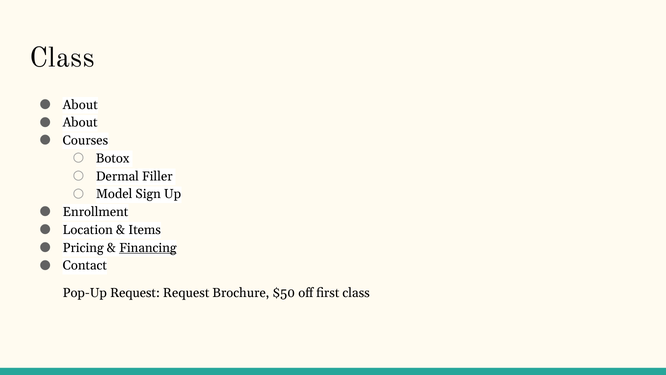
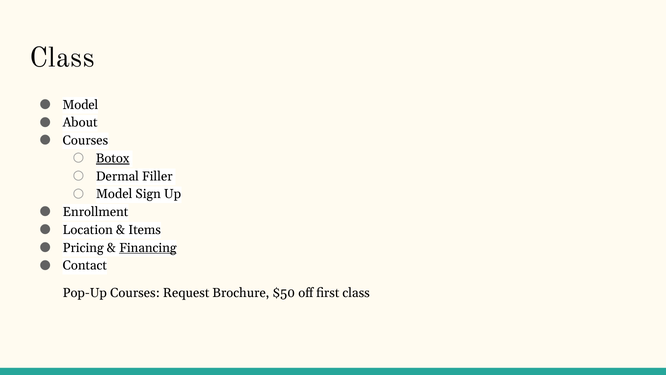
About at (80, 105): About -> Model
Botox underline: none -> present
Pop-Up Request: Request -> Courses
